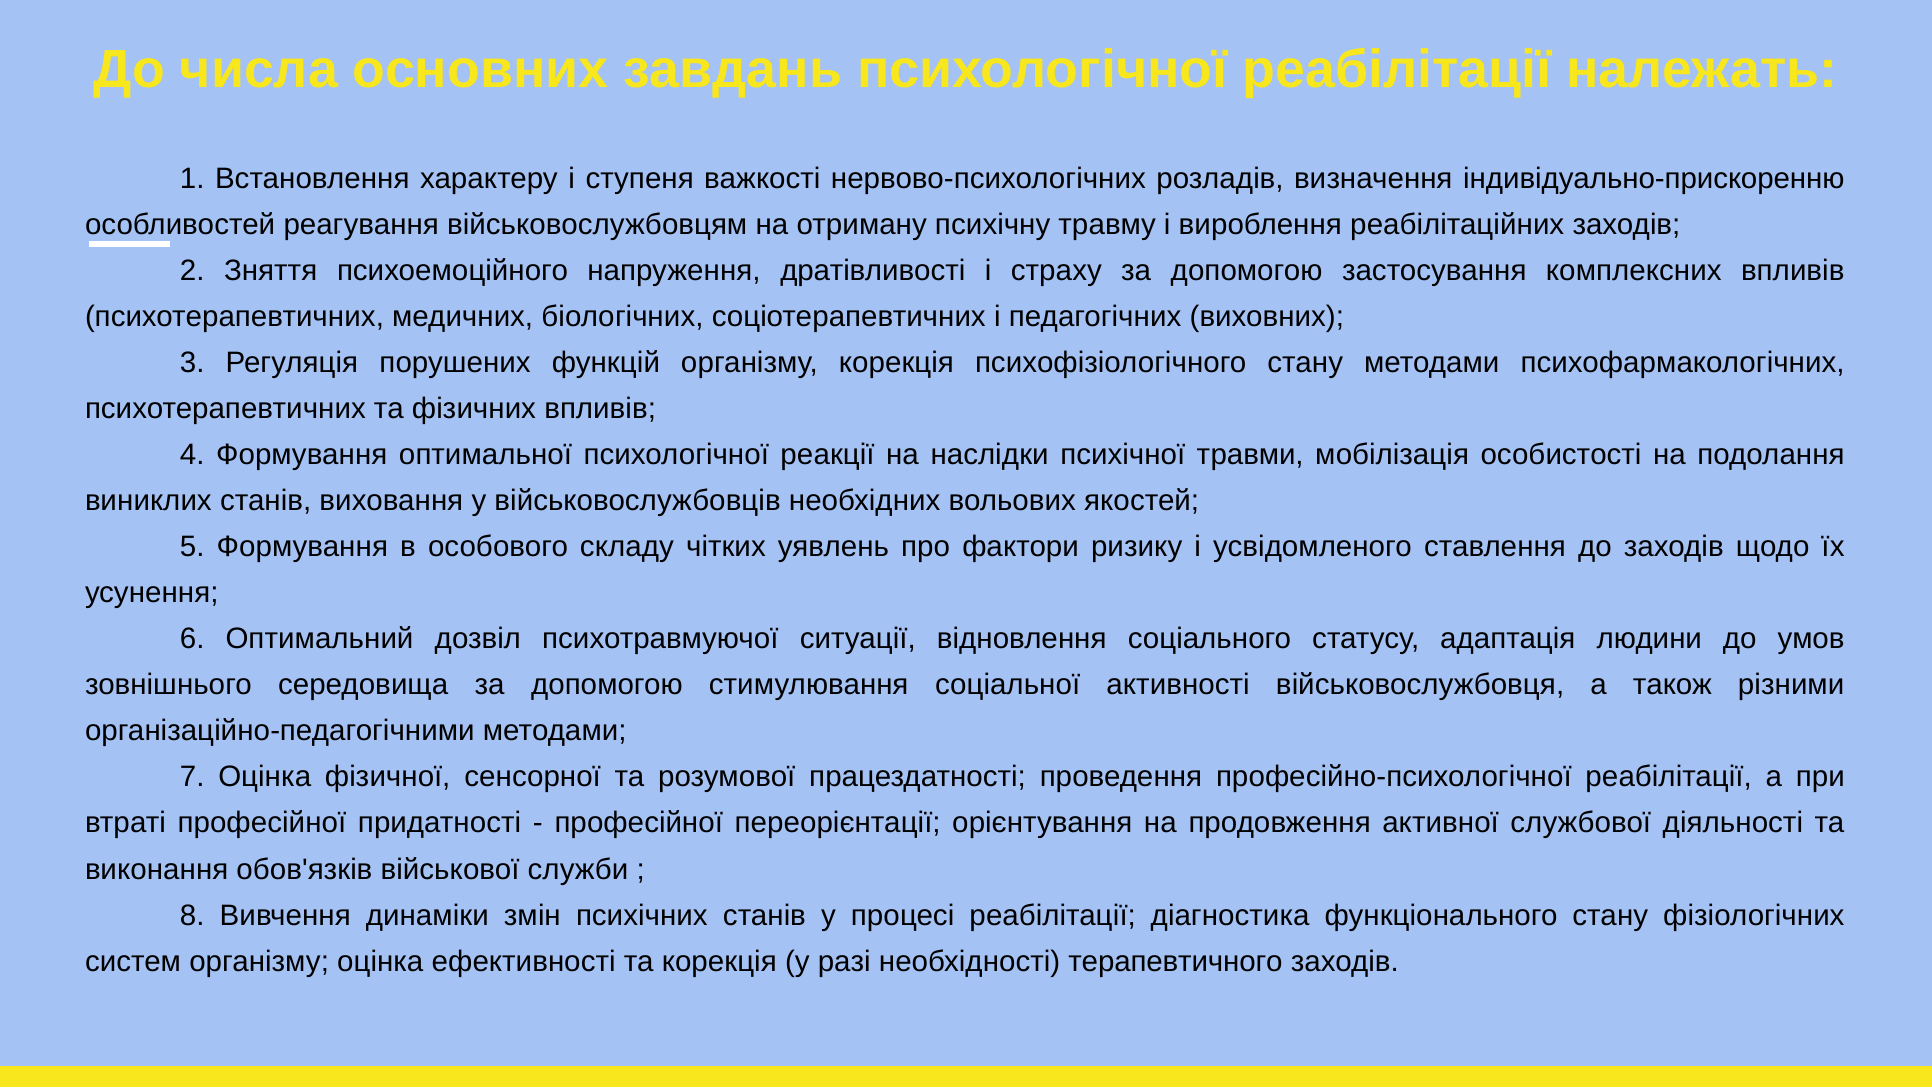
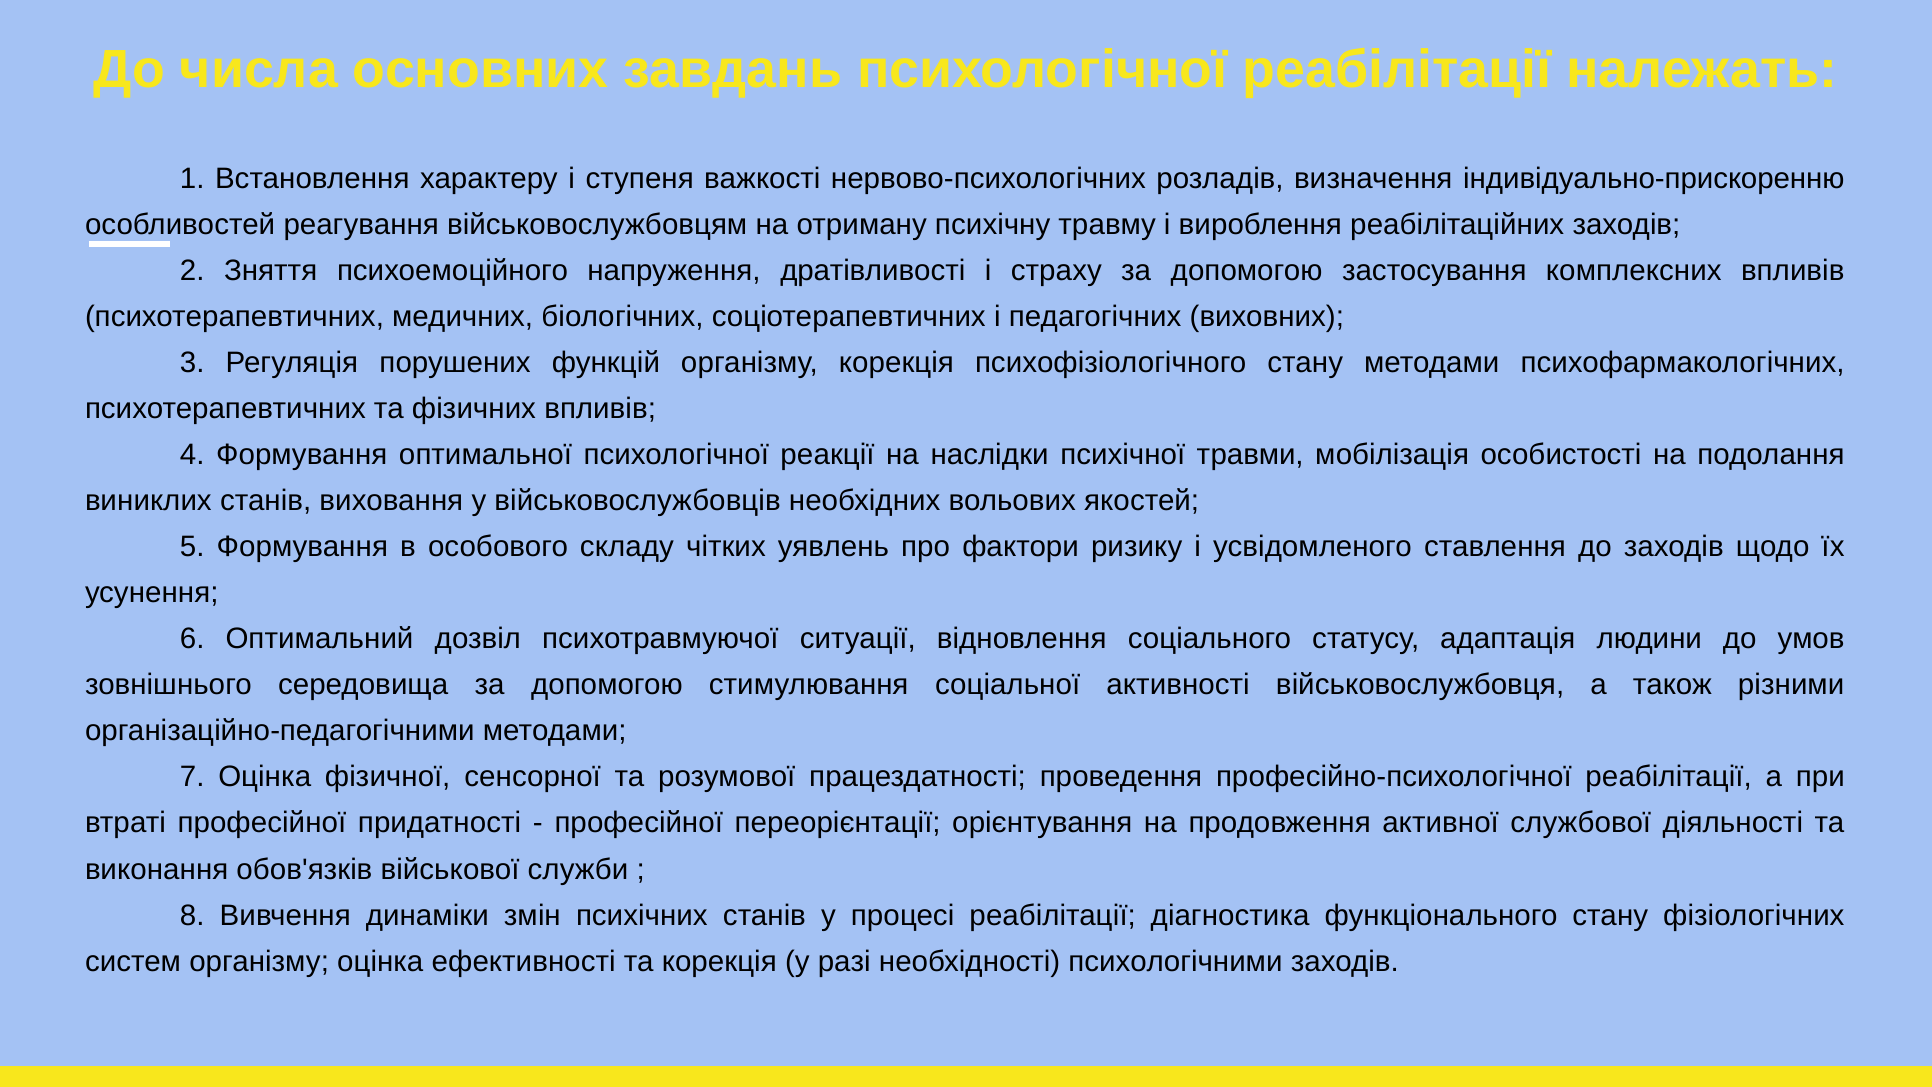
терапевтичного: терапевтичного -> психологічними
